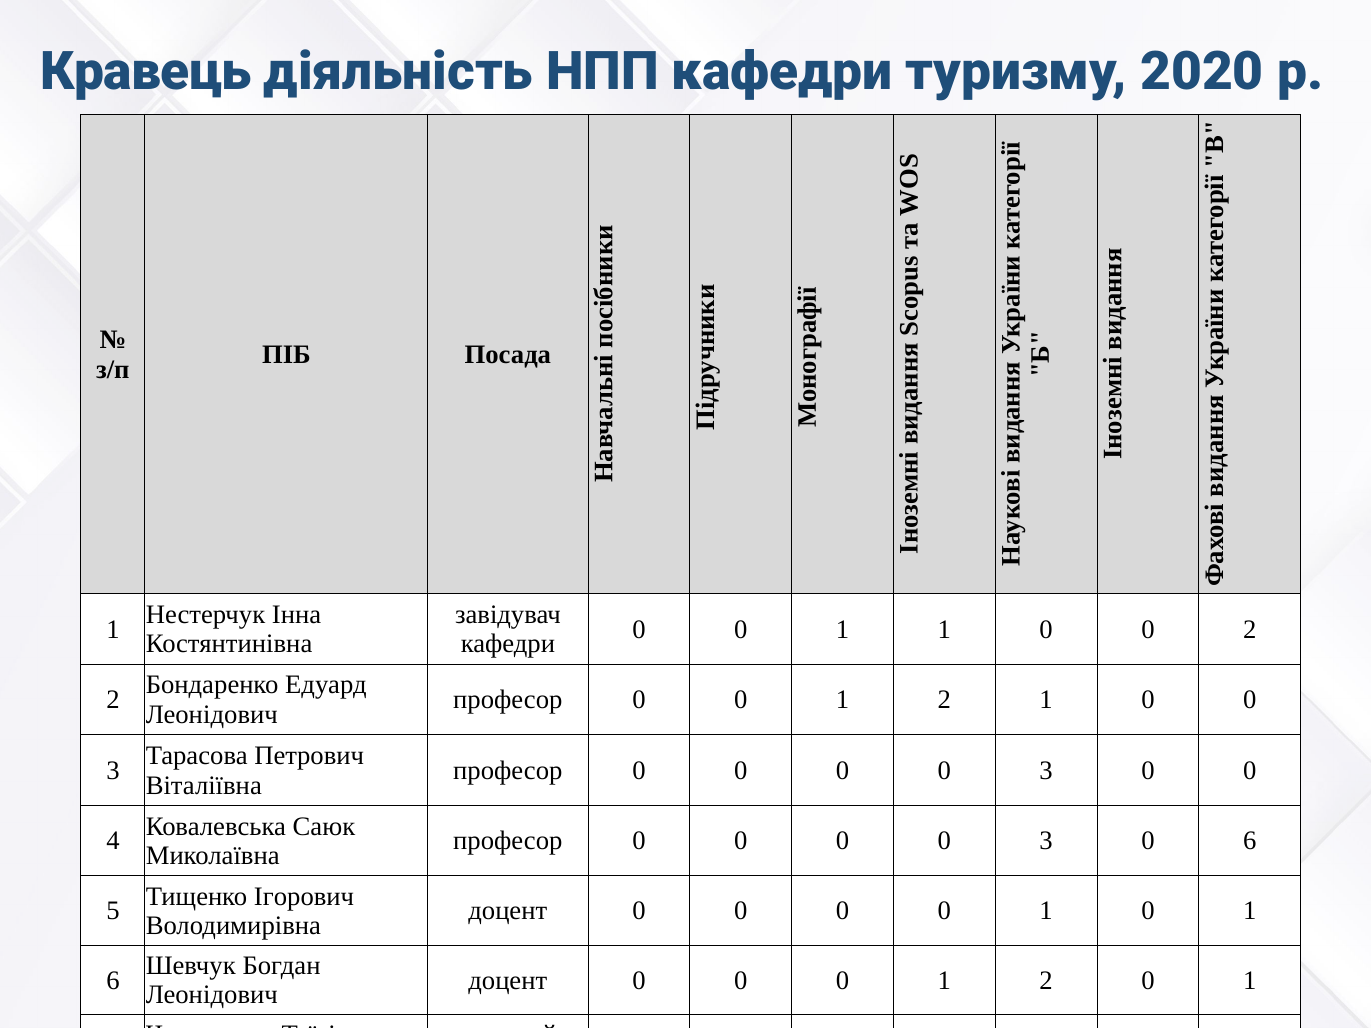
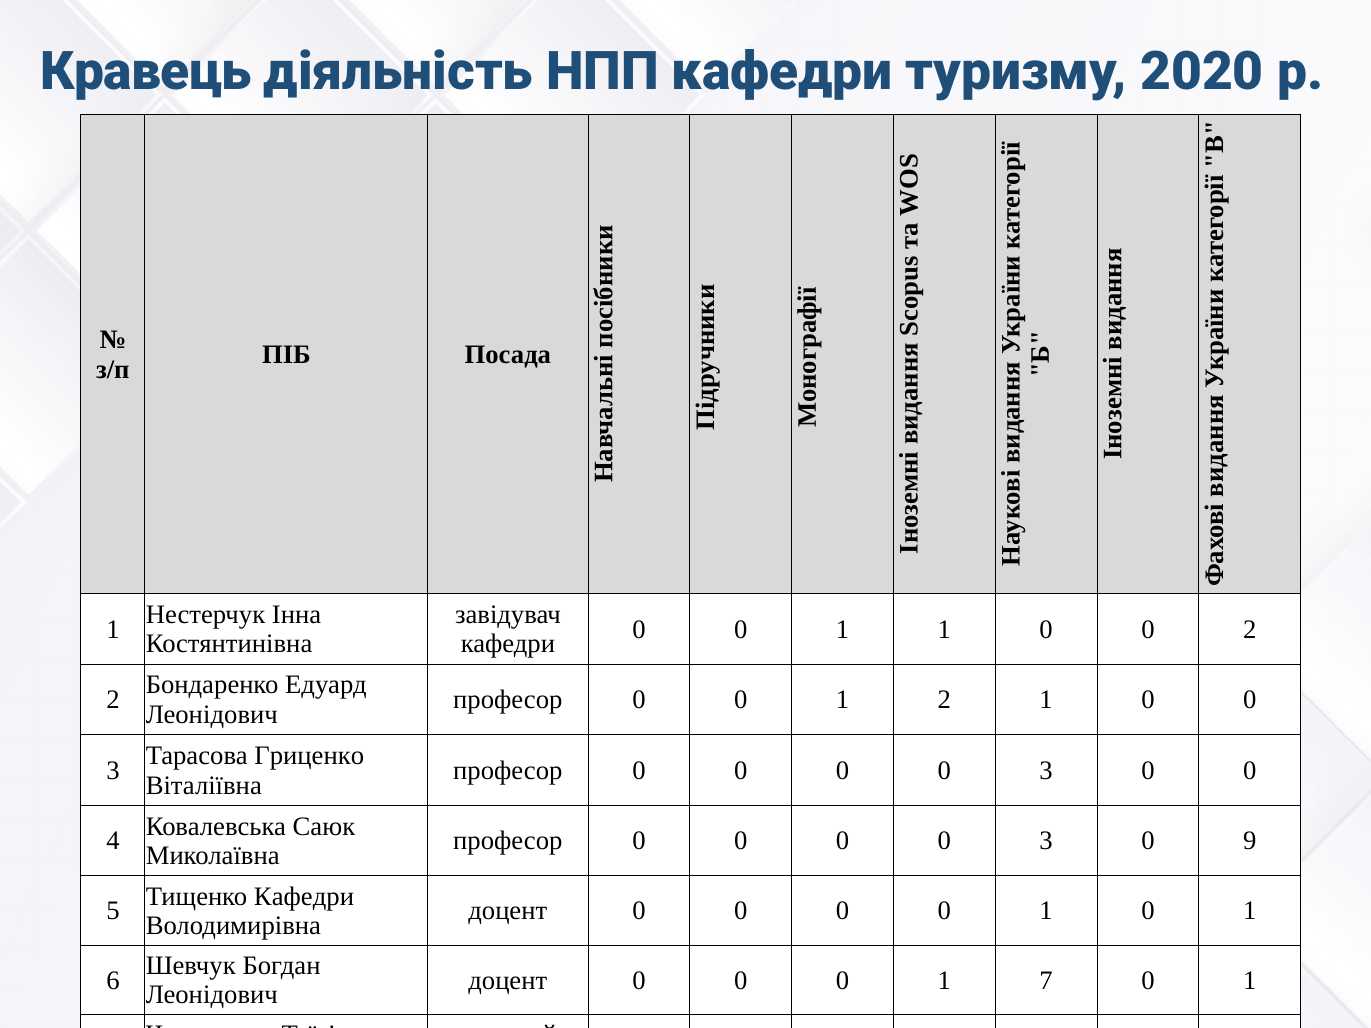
Петрович: Петрович -> Гриценко
0 6: 6 -> 9
Тищенко Ігорович: Ігорович -> Кафедри
2 at (1046, 981): 2 -> 7
